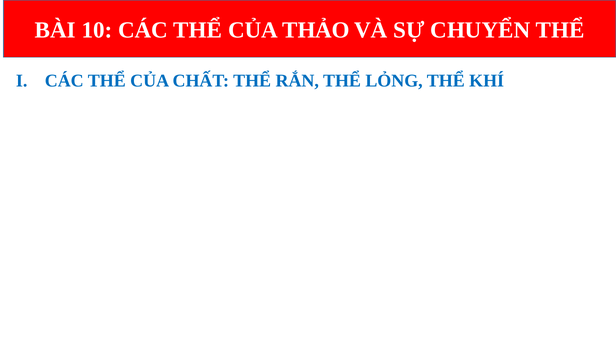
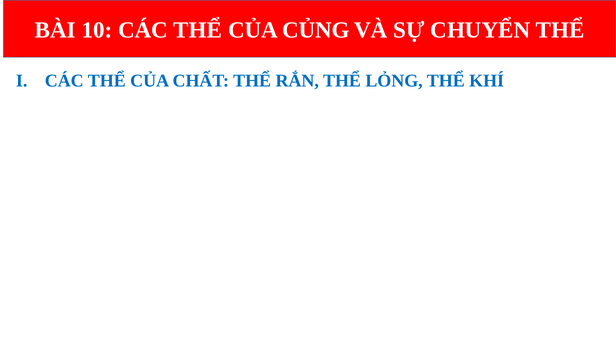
THẢO: THẢO -> CỦNG
